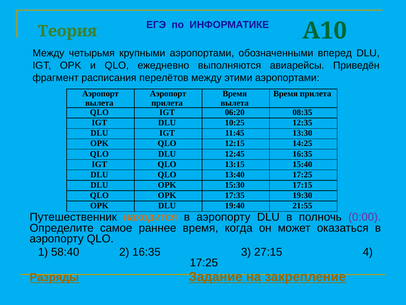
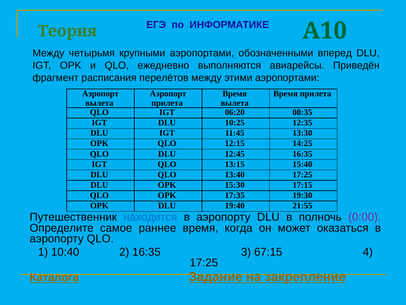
находится colour: orange -> blue
58:40: 58:40 -> 10:40
27:15: 27:15 -> 67:15
Разряды: Разряды -> Каталога
